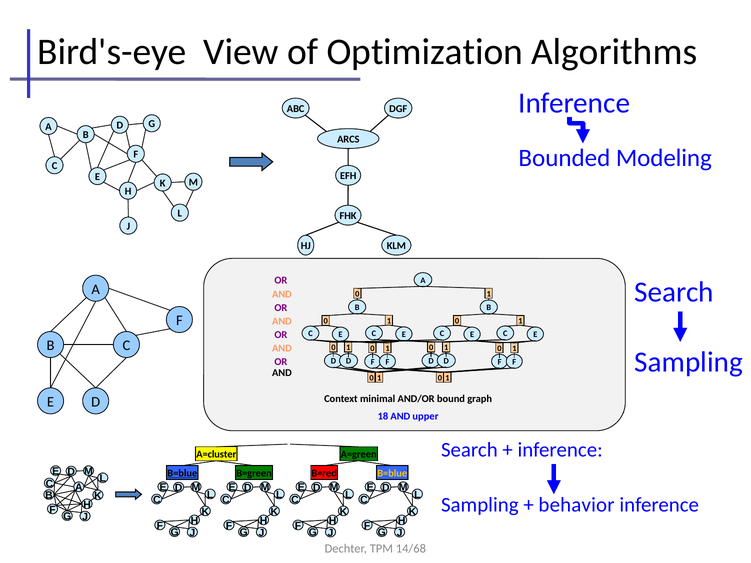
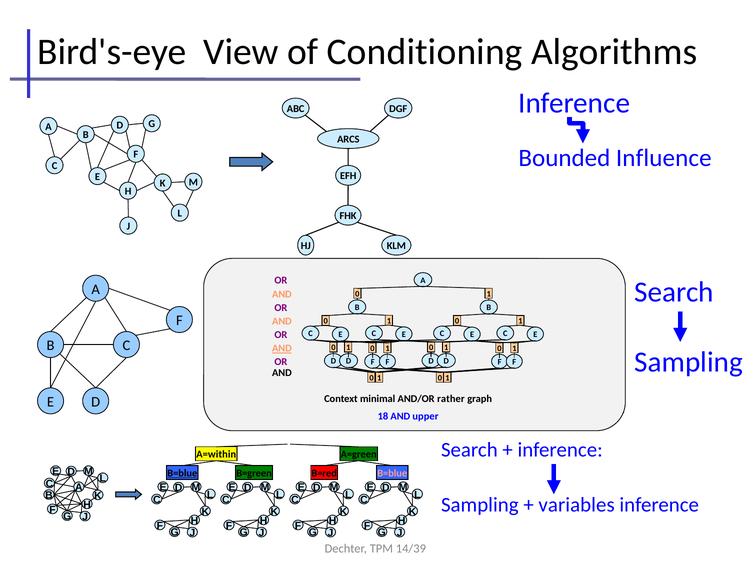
Optimization: Optimization -> Conditioning
Modeling: Modeling -> Influence
AND at (282, 349) underline: none -> present
bound: bound -> rather
A=cluster: A=cluster -> A=within
B=blue at (392, 474) colour: yellow -> pink
behavior: behavior -> variables
14/68: 14/68 -> 14/39
